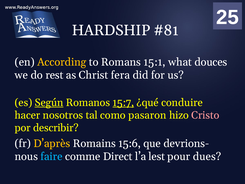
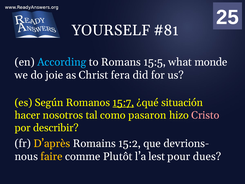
HARDSHIP: HARDSHIP -> YOURSELF
According colour: yellow -> light blue
15:1: 15:1 -> 15:5
douces: douces -> monde
rest: rest -> joie
Según underline: present -> none
conduire: conduire -> situación
15:6: 15:6 -> 15:2
faire colour: light blue -> yellow
Direct: Direct -> Plutôt
